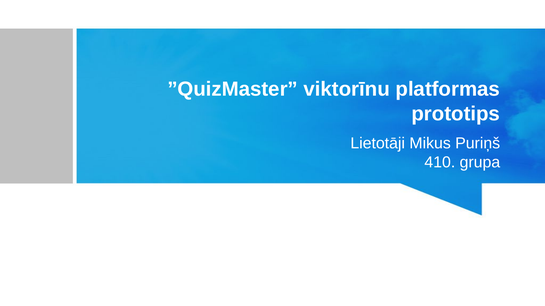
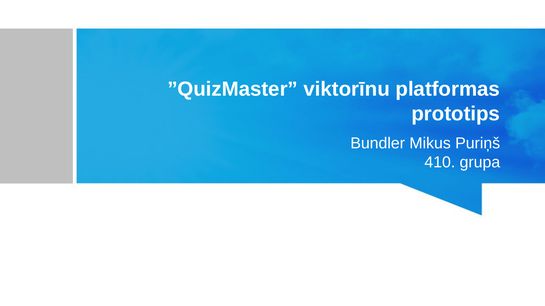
Lietotāji: Lietotāji -> Bundler
